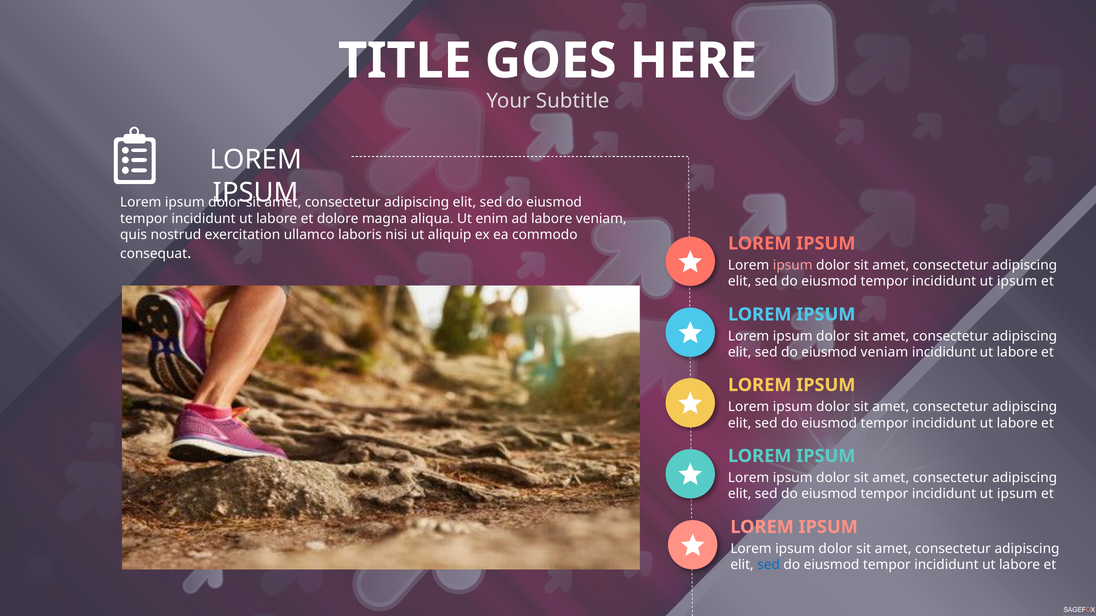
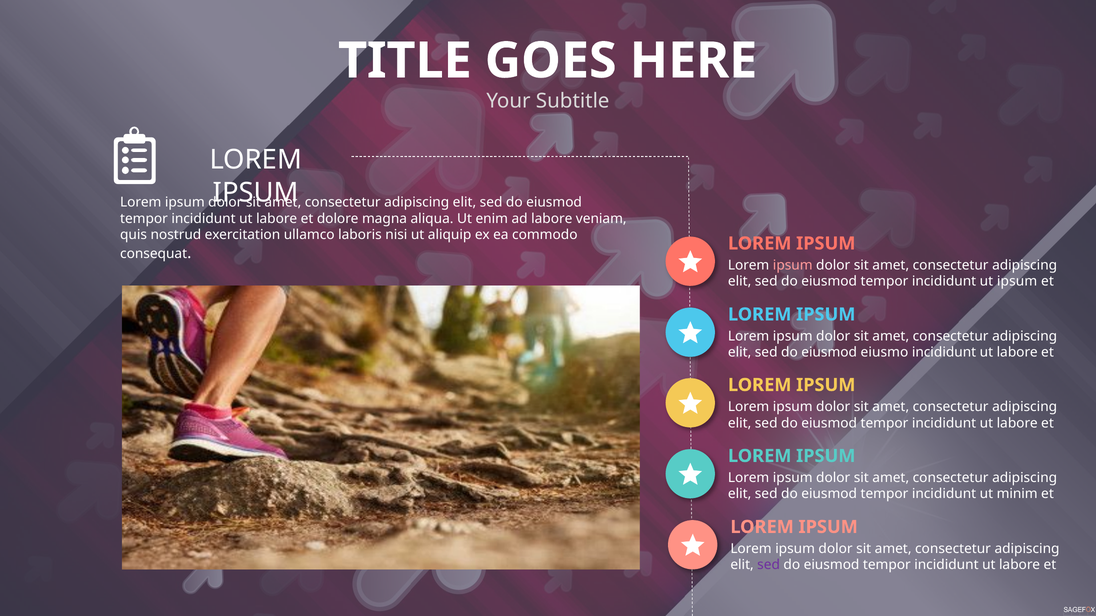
eiusmod veniam: veniam -> eiusmo
ipsum at (1017, 494): ipsum -> minim
sed at (769, 565) colour: blue -> purple
